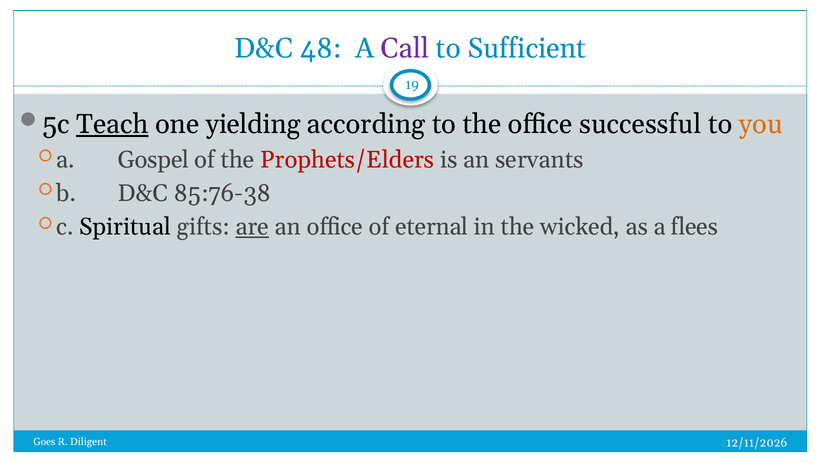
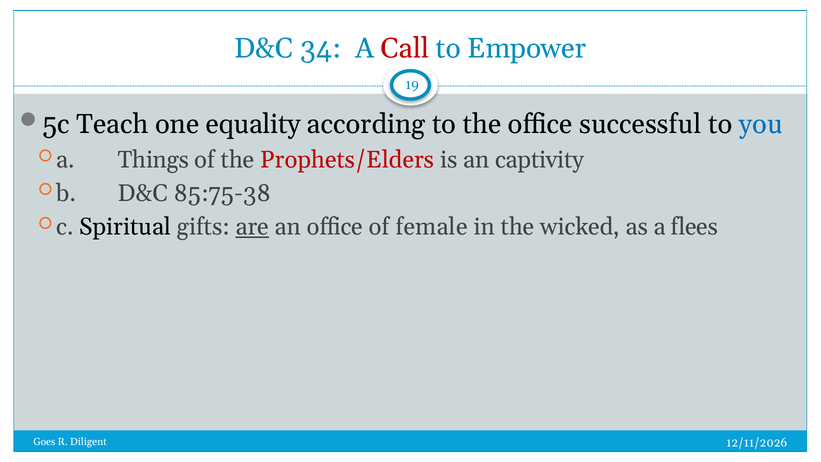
48: 48 -> 34
Call colour: purple -> red
Sufficient: Sufficient -> Empower
Teach underline: present -> none
yielding: yielding -> equality
you colour: orange -> blue
Gospel: Gospel -> Things
servants: servants -> captivity
85:76-38: 85:76-38 -> 85:75-38
eternal: eternal -> female
